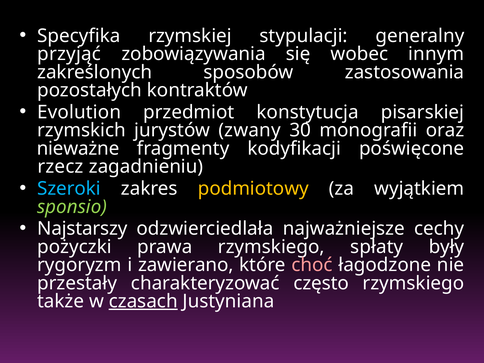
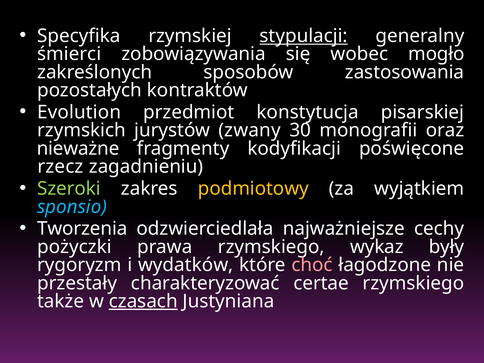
stypulacji underline: none -> present
przyjąć: przyjąć -> śmierci
innym: innym -> mogło
Szeroki colour: light blue -> light green
sponsio colour: light green -> light blue
Najstarszy: Najstarszy -> Tworzenia
spłaty: spłaty -> wykaz
zawierano: zawierano -> wydatków
często: często -> certae
